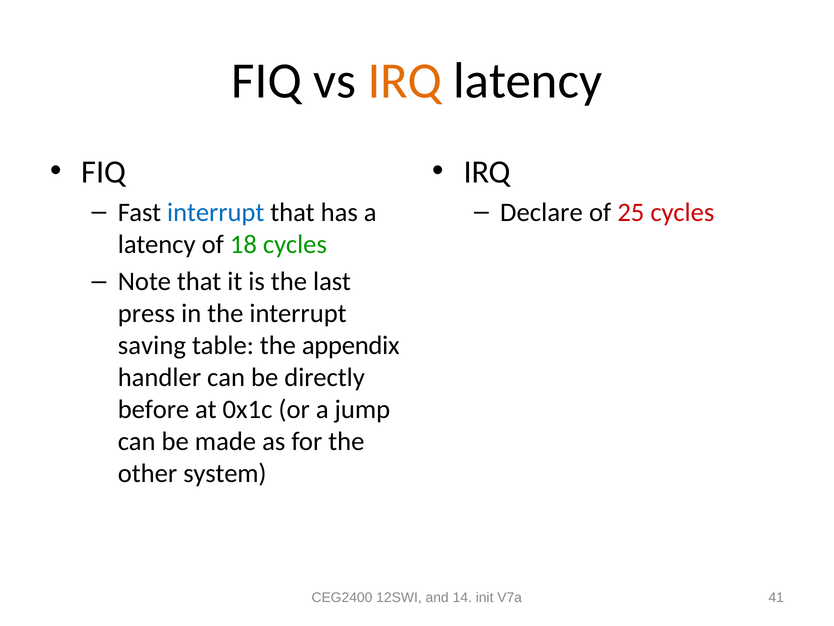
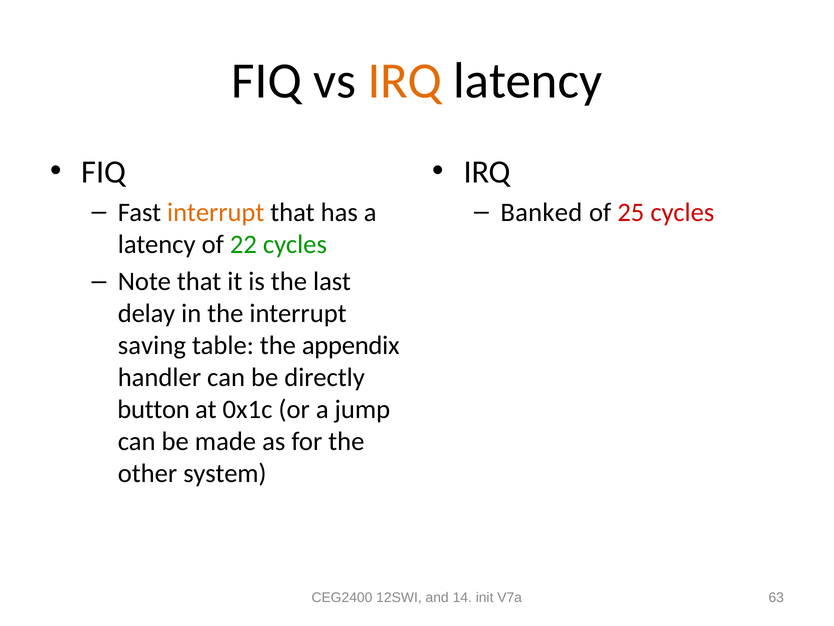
interrupt at (216, 212) colour: blue -> orange
Declare: Declare -> Banked
18: 18 -> 22
press: press -> delay
before: before -> button
41: 41 -> 63
